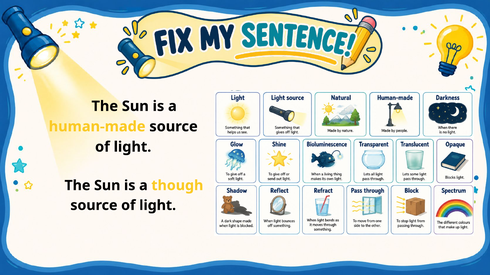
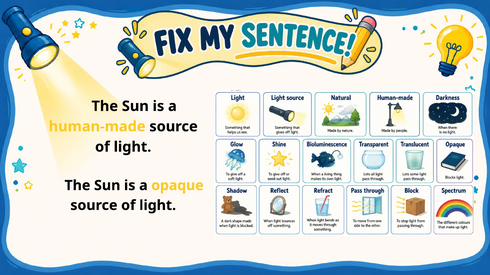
though: though -> opaque
